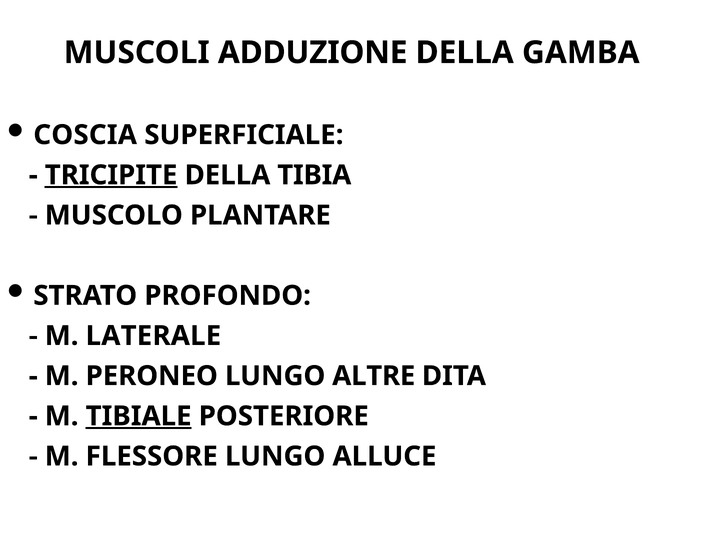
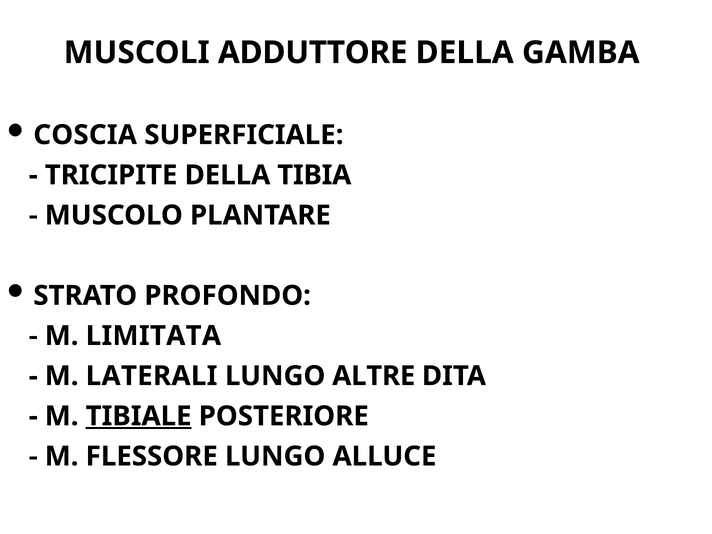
ADDUZIONE: ADDUZIONE -> ADDUTTORE
TRICIPITE underline: present -> none
LATERALE: LATERALE -> LIMITATA
PERONEO: PERONEO -> LATERALI
